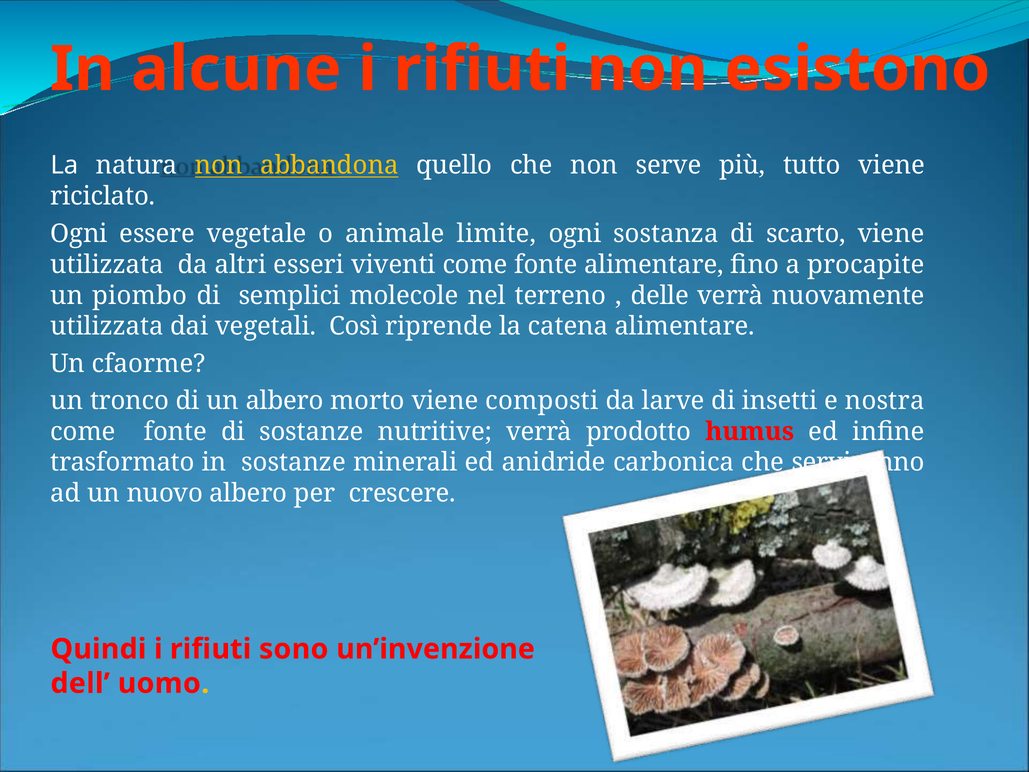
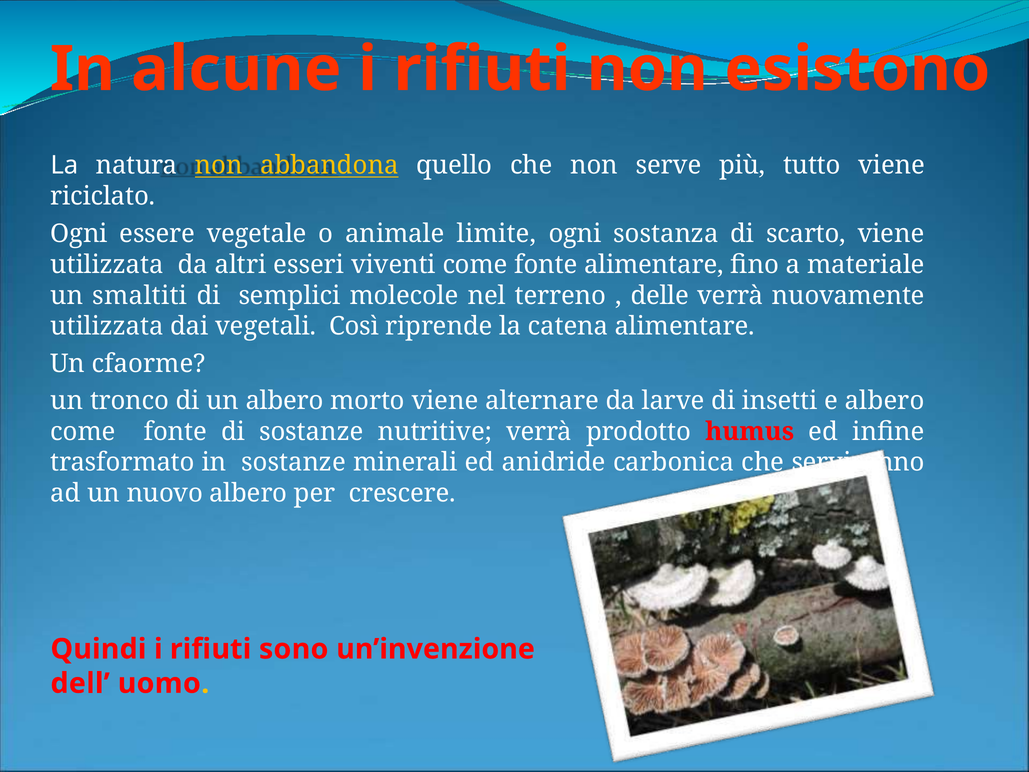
procapite: procapite -> materiale
piombo: piombo -> smaltiti
composti: composti -> alternare
e nostra: nostra -> albero
